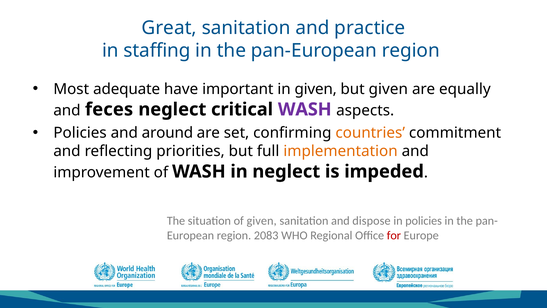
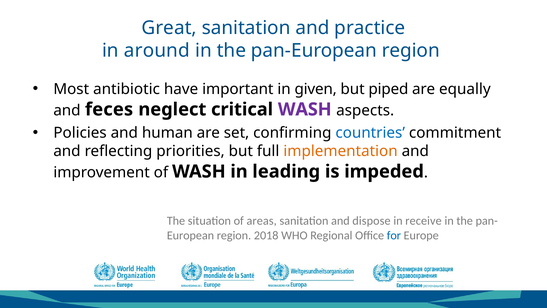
staffing: staffing -> around
adequate: adequate -> antibiotic
but given: given -> piped
around: around -> human
countries colour: orange -> blue
in neglect: neglect -> leading
of given: given -> areas
in policies: policies -> receive
2083: 2083 -> 2018
for colour: red -> blue
